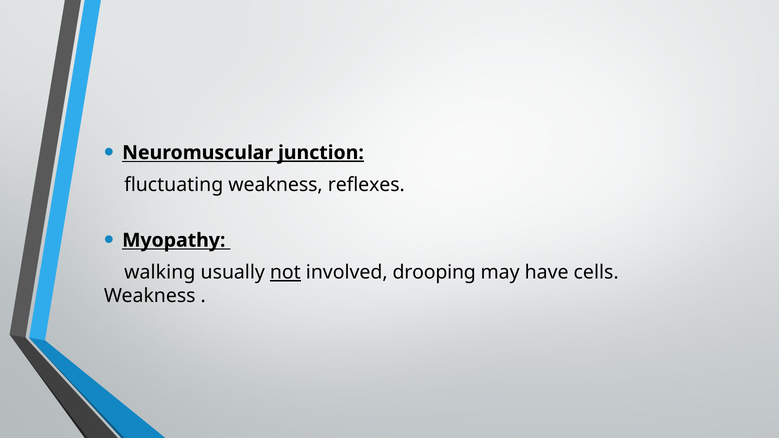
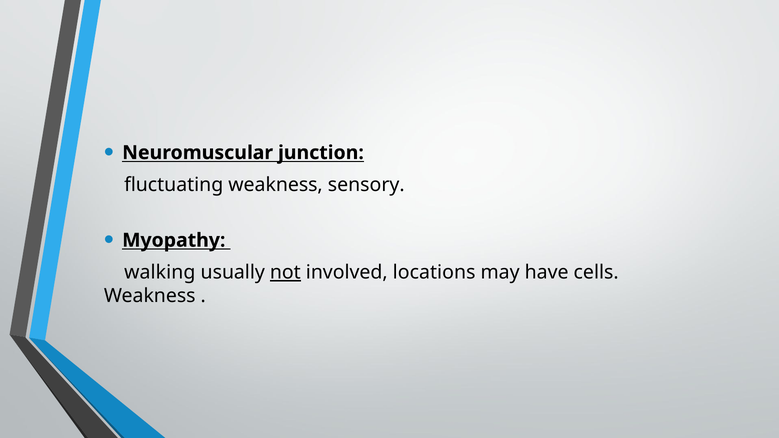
junction underline: present -> none
reflexes: reflexes -> sensory
drooping: drooping -> locations
